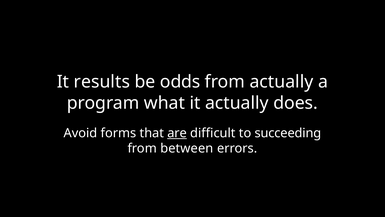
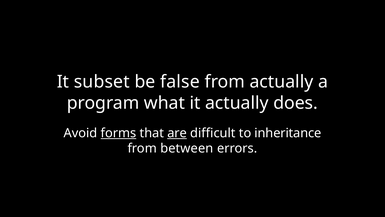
results: results -> subset
odds: odds -> false
forms underline: none -> present
succeeding: succeeding -> inheritance
